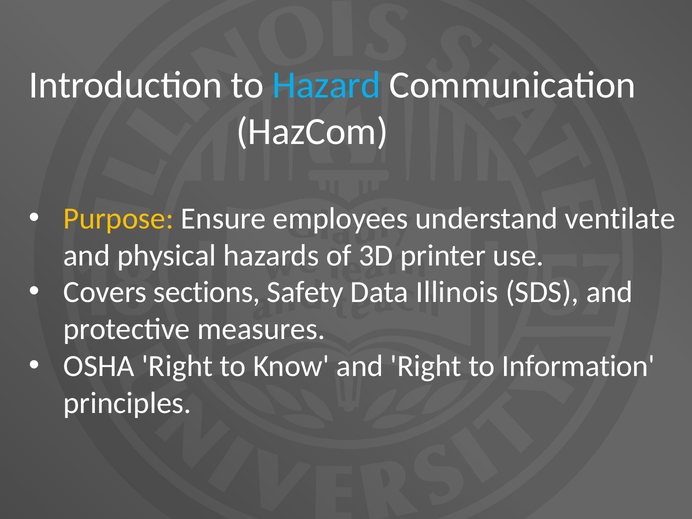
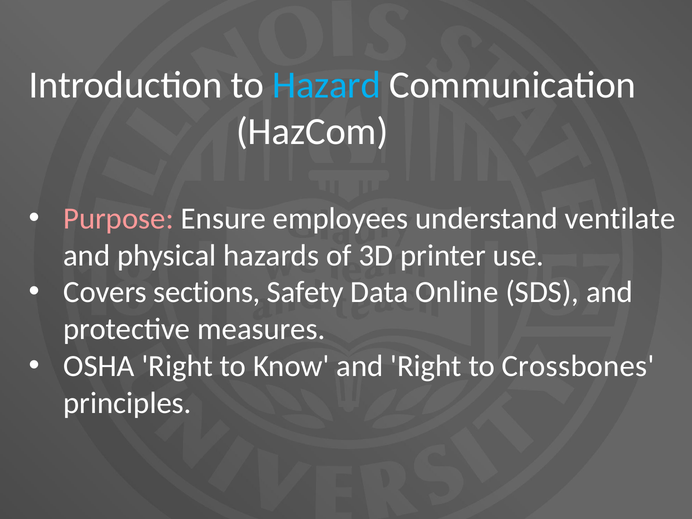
Purpose colour: yellow -> pink
Illinois: Illinois -> Online
Information: Information -> Crossbones
